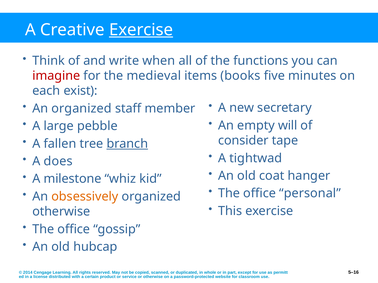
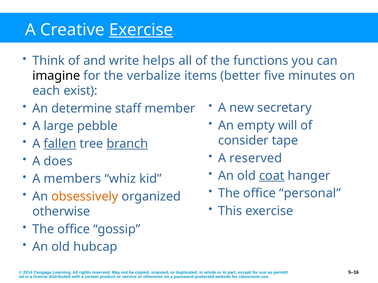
when: when -> helps
imagine colour: red -> black
medieval: medieval -> verbalize
books: books -> better
An organized: organized -> determine
fallen underline: none -> present
A tightwad: tightwad -> reserved
coat underline: none -> present
milestone: milestone -> members
